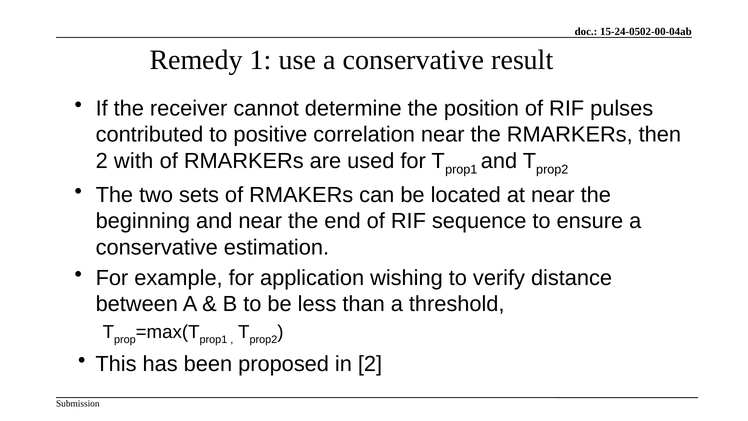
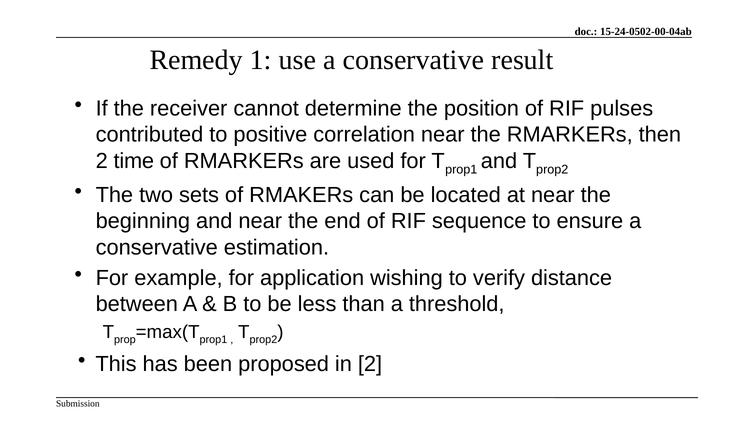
with: with -> time
